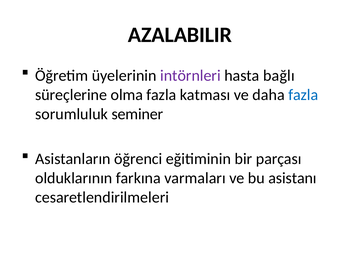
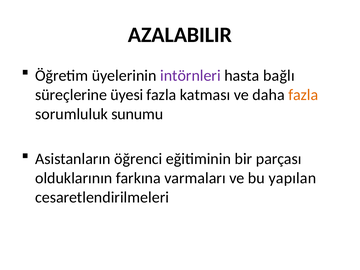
olma: olma -> üyesi
fazla at (303, 95) colour: blue -> orange
seminer: seminer -> sunumu
asistanı: asistanı -> yapılan
